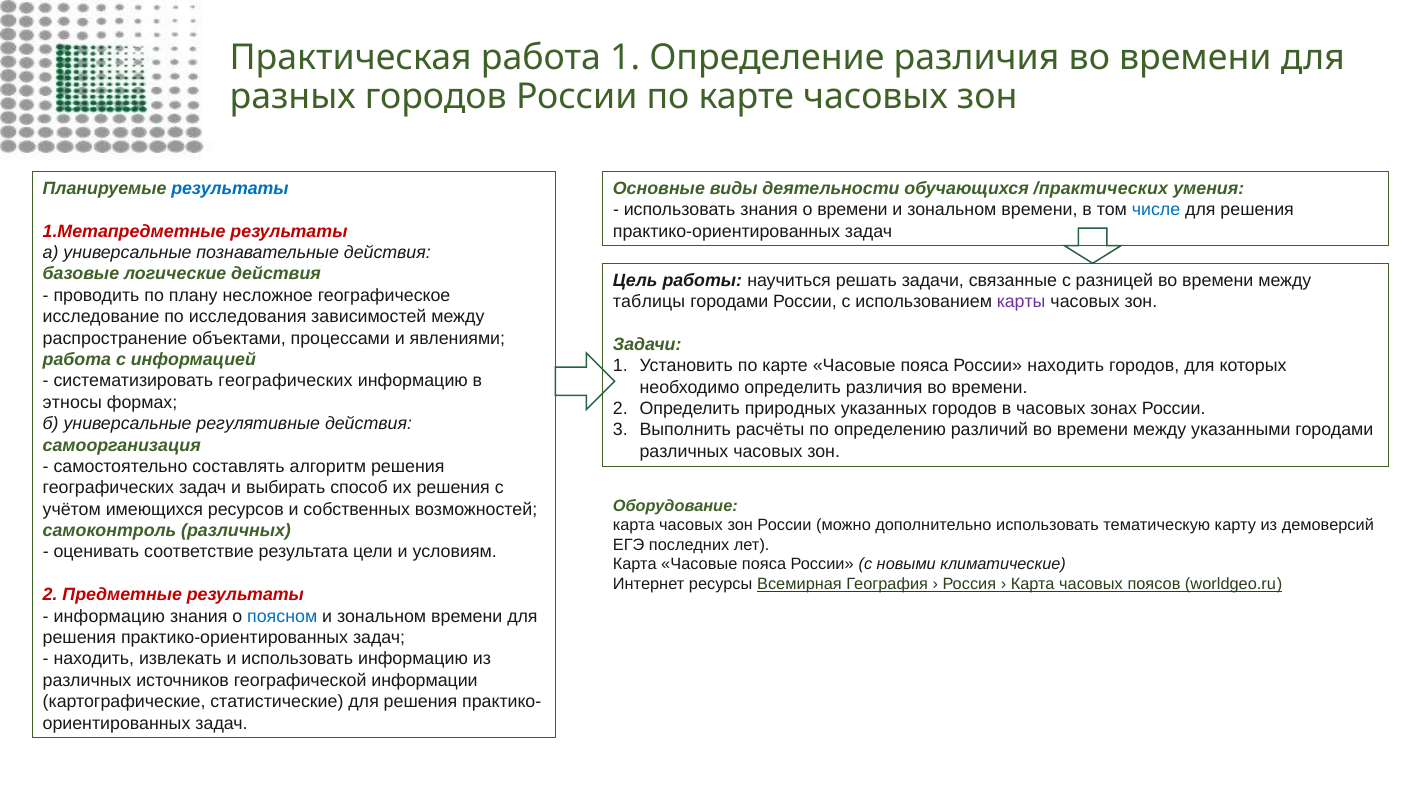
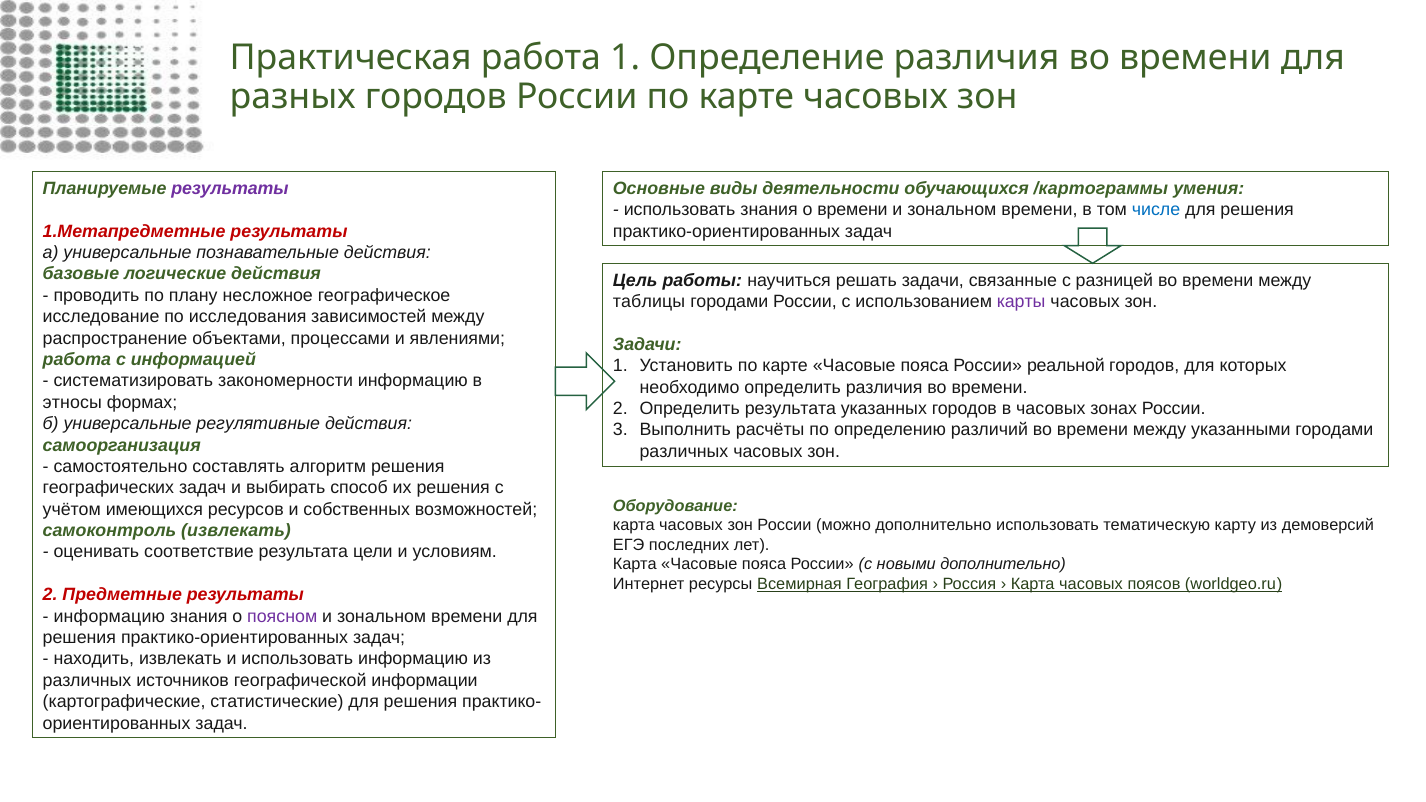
результаты at (230, 189) colour: blue -> purple
/практических: /практических -> /картограммы
России находить: находить -> реальной
систематизировать географических: географических -> закономерности
Определить природных: природных -> результата
самоконтроль различных: различных -> извлекать
новыми климатические: климатические -> дополнительно
поясном colour: blue -> purple
